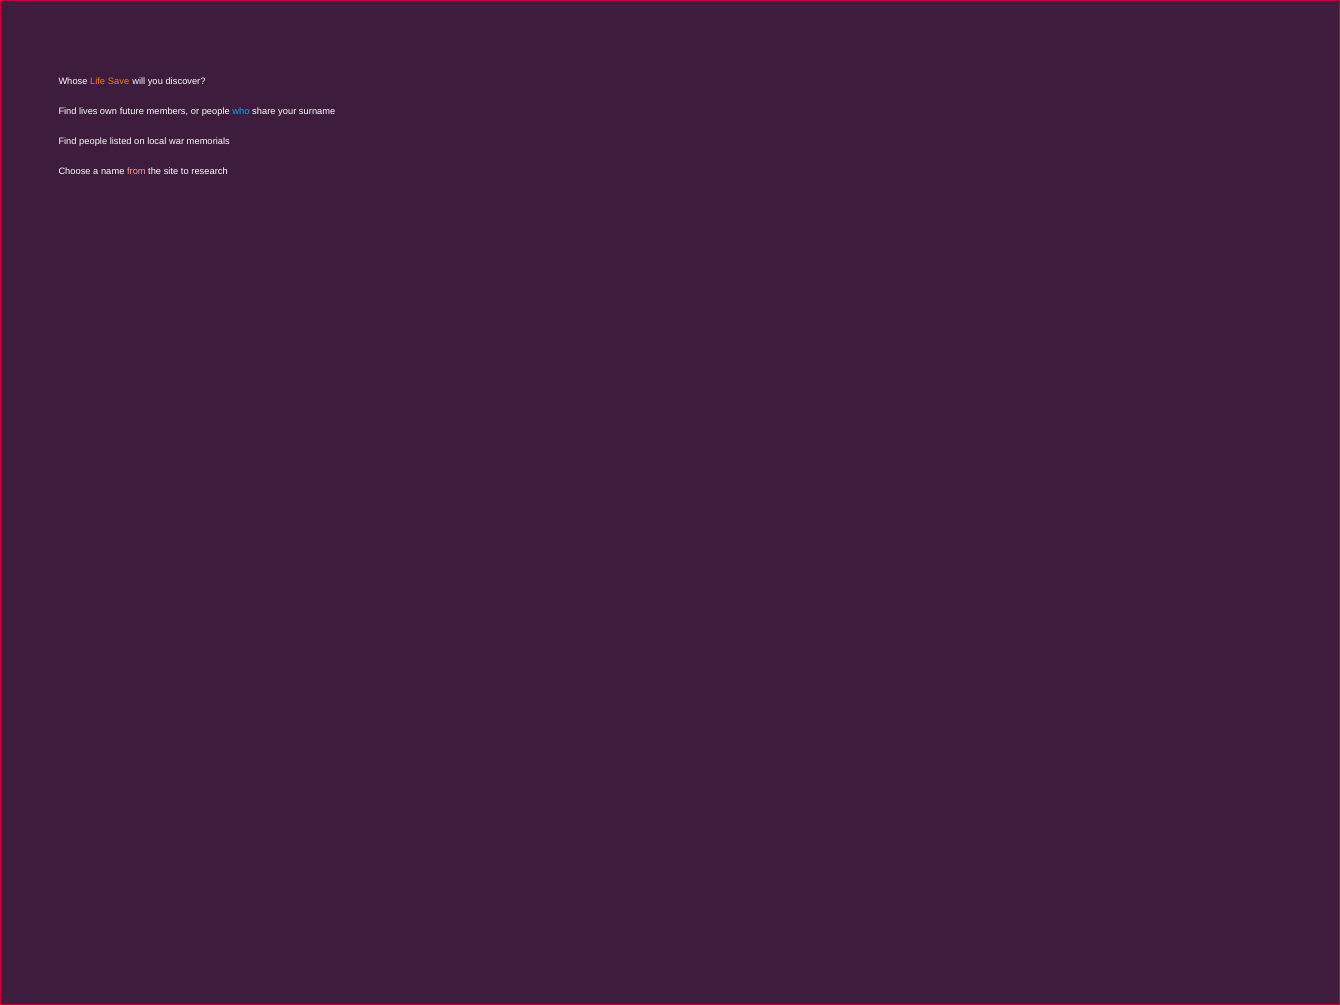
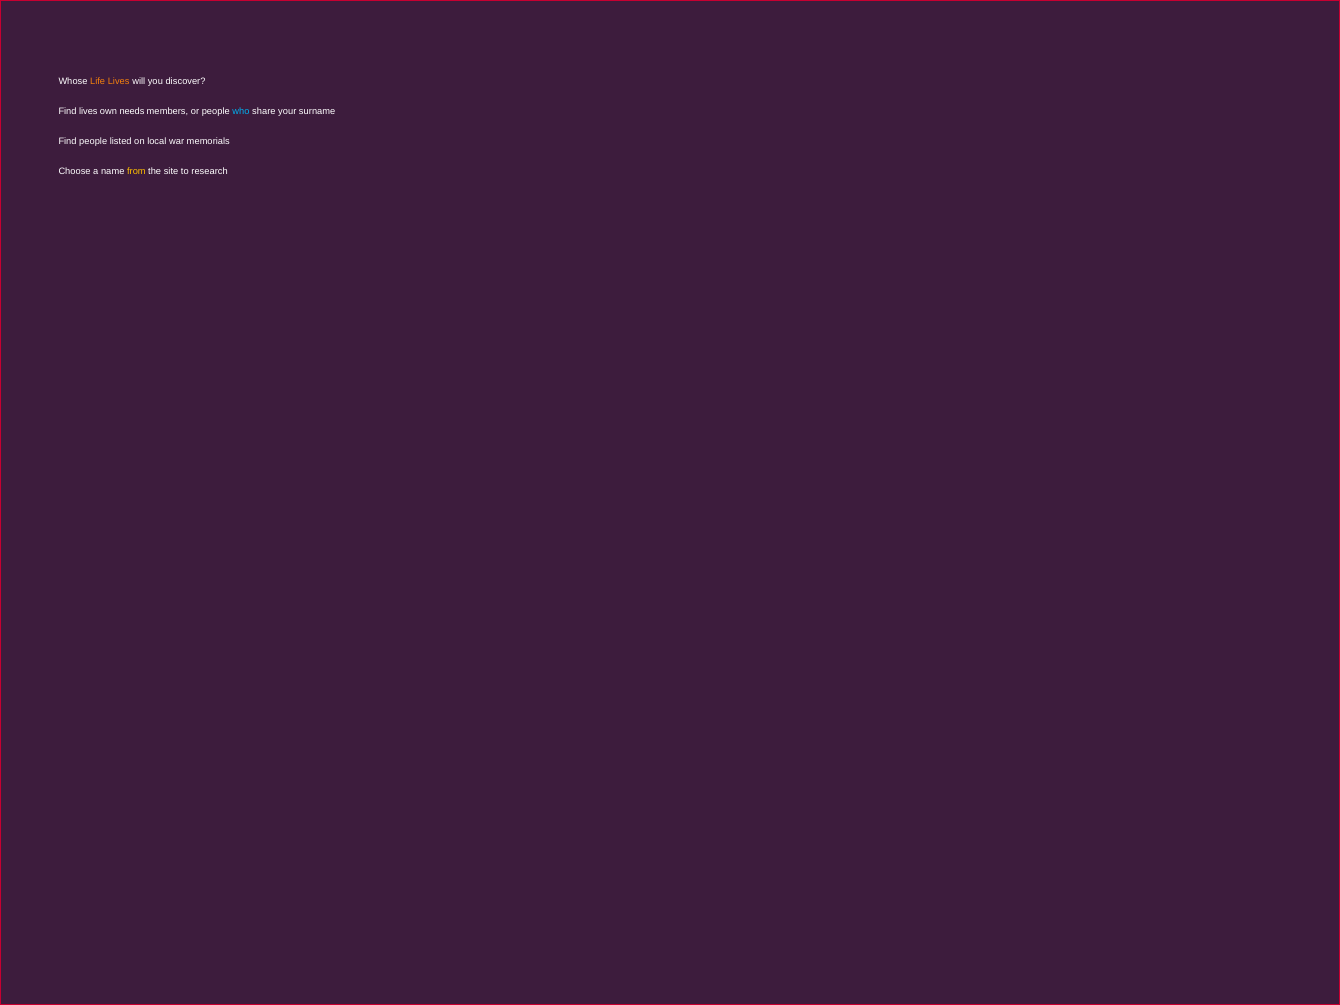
Life Save: Save -> Lives
future: future -> needs
from colour: pink -> yellow
